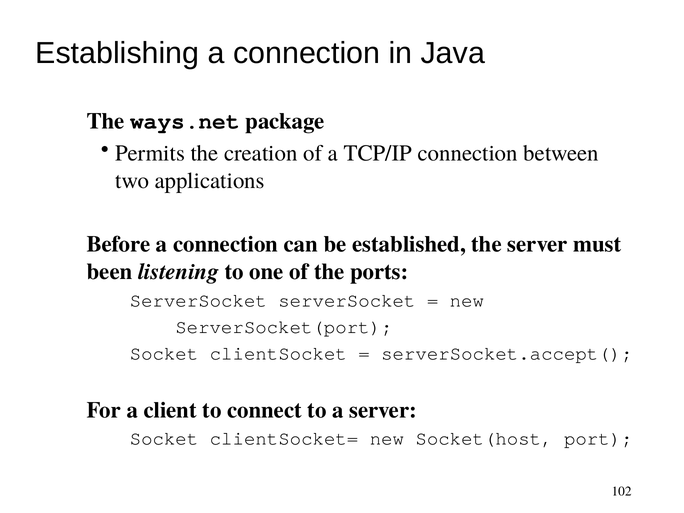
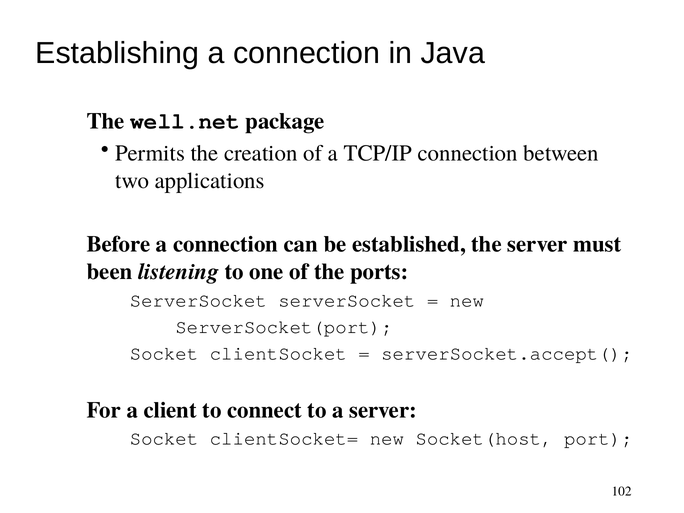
ways.net: ways.net -> well.net
